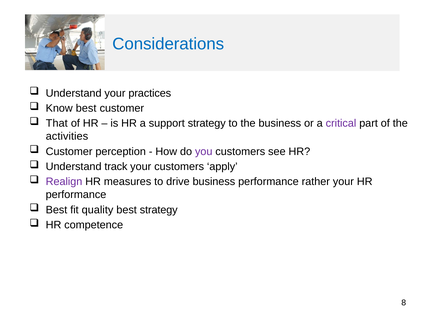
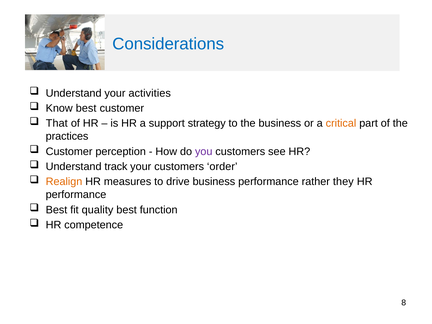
practices: practices -> activities
critical colour: purple -> orange
activities: activities -> practices
apply: apply -> order
Realign colour: purple -> orange
rather your: your -> they
best strategy: strategy -> function
